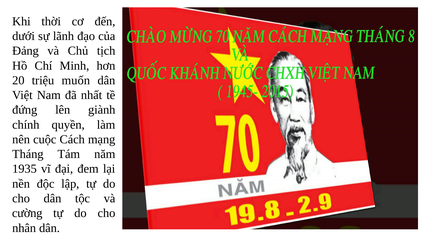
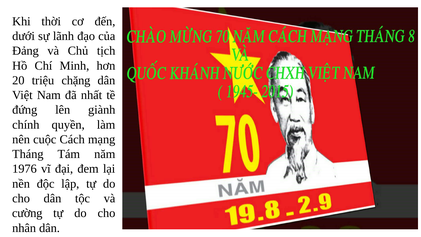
muốn: muốn -> chặng
1935: 1935 -> 1976
